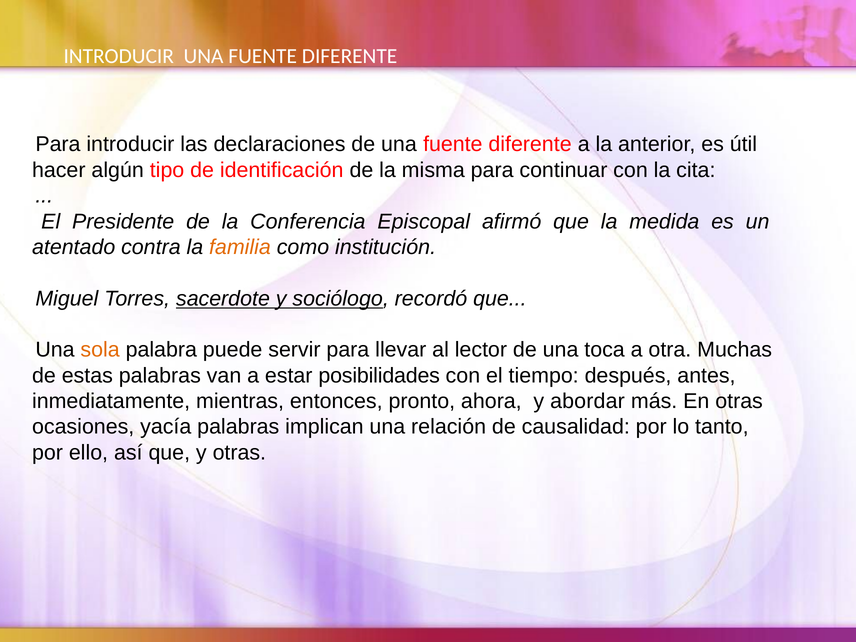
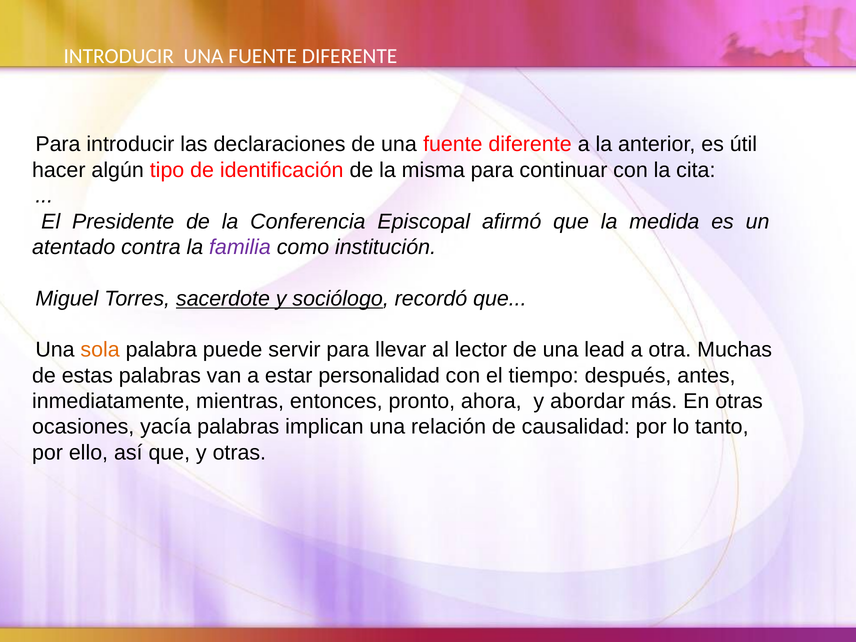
familia colour: orange -> purple
toca: toca -> lead
posibilidades: posibilidades -> personalidad
